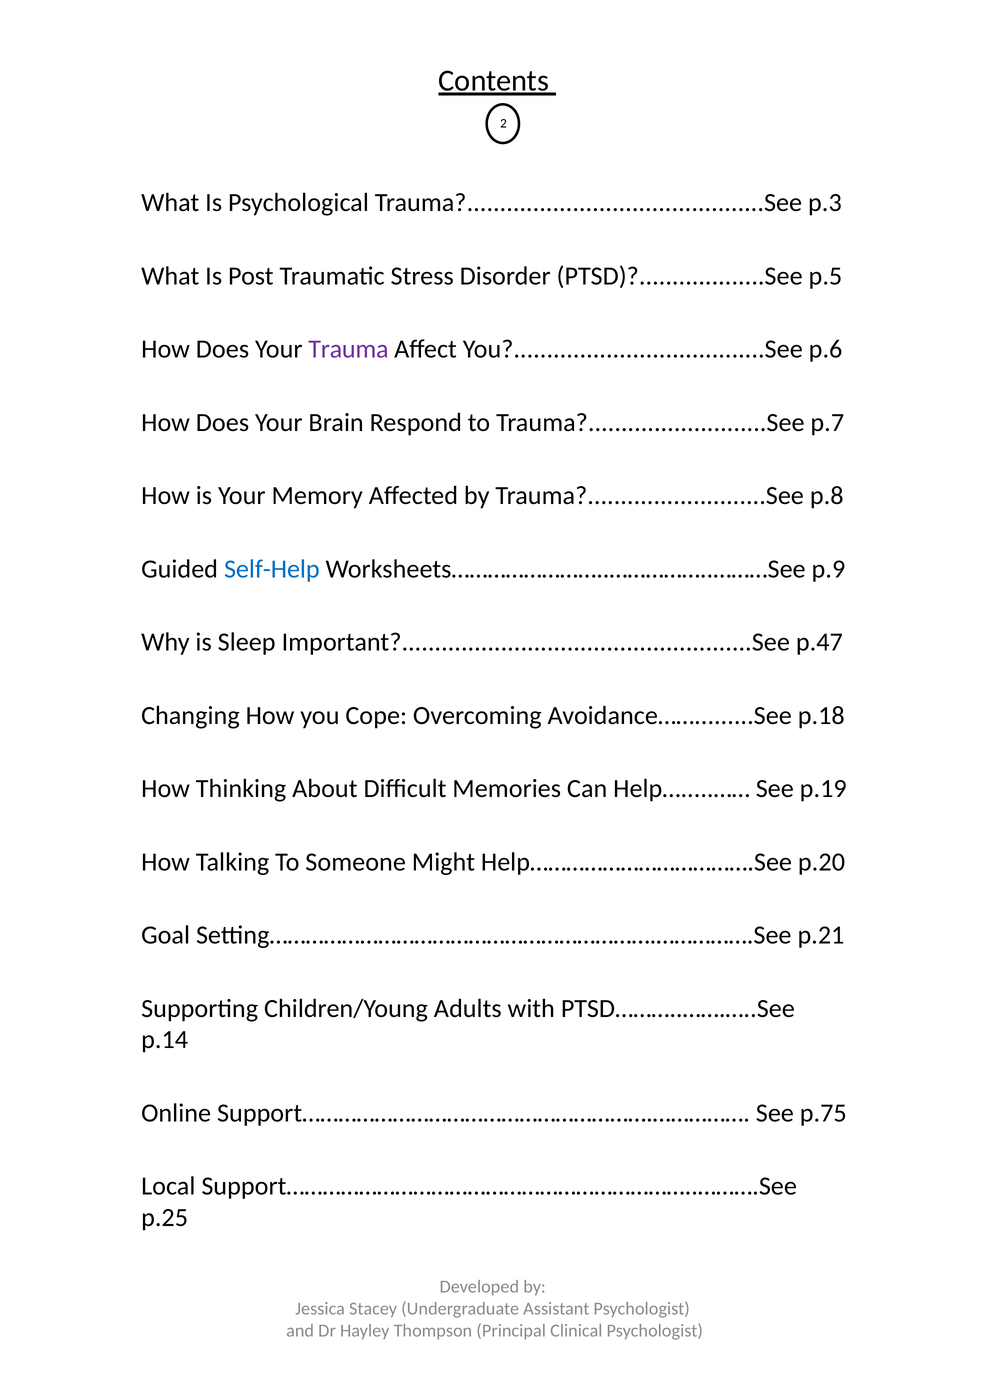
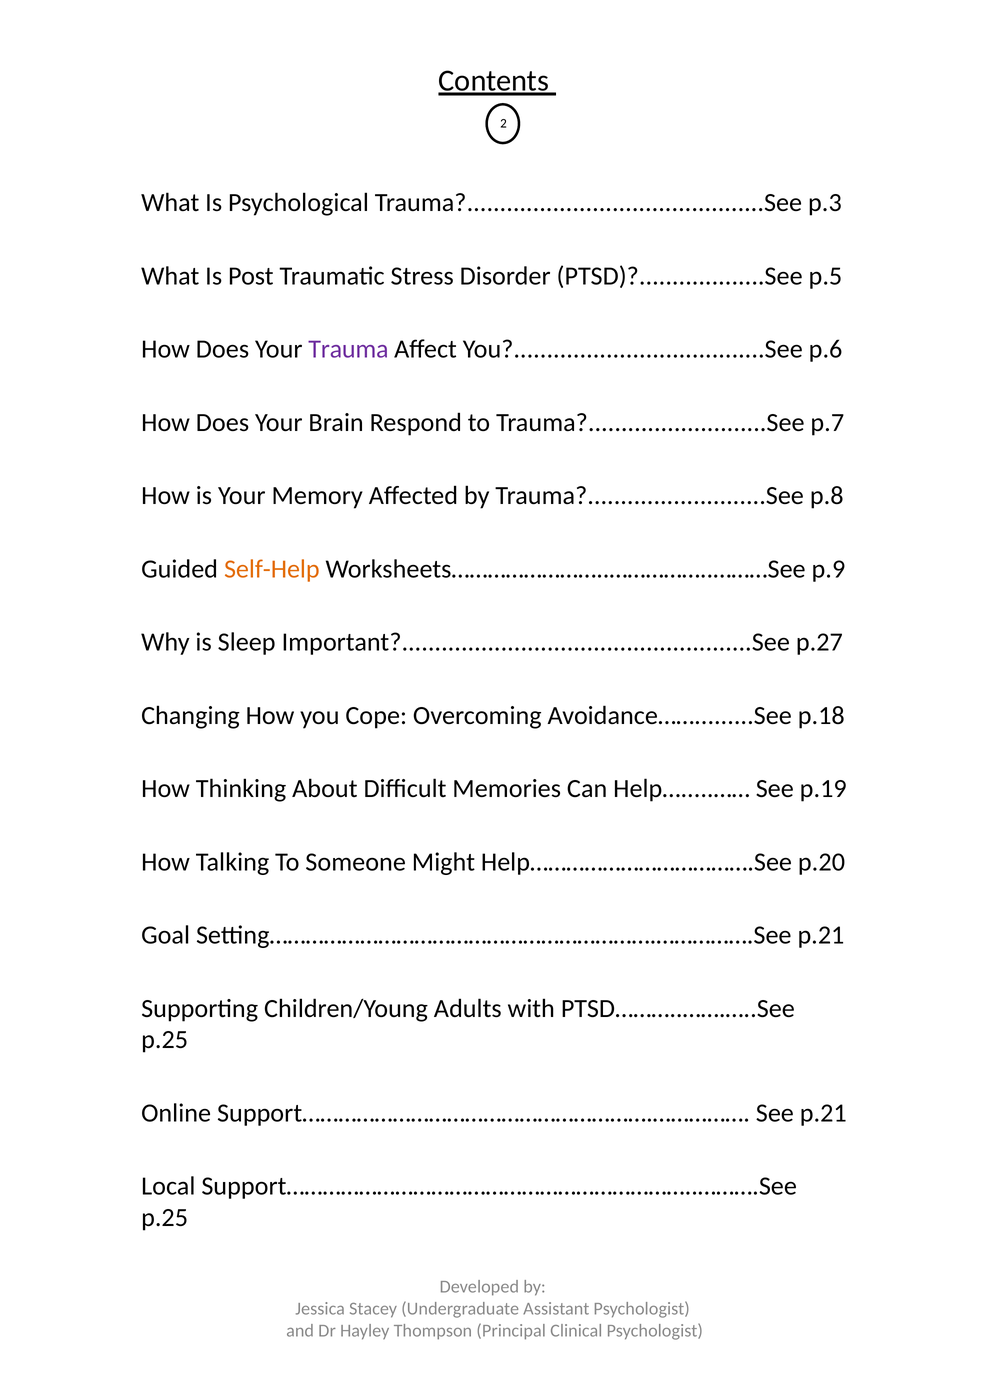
Self-Help colour: blue -> orange
p.47: p.47 -> p.27
p.14 at (165, 1040): p.14 -> p.25
See p.75: p.75 -> p.21
